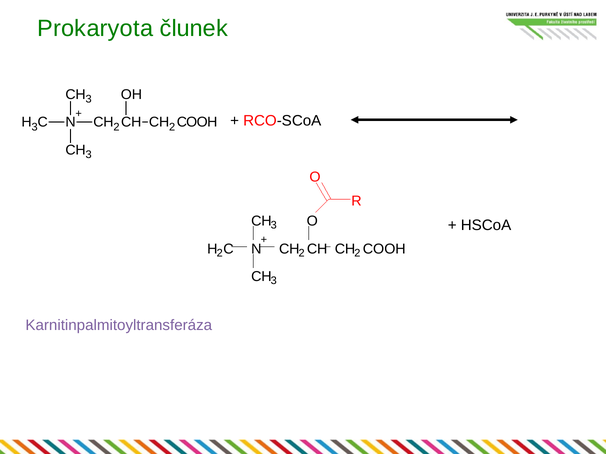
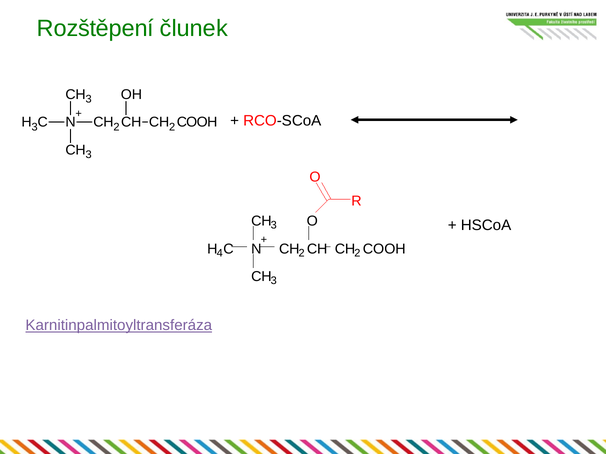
Prokaryota: Prokaryota -> Rozštěpení
H 2: 2 -> 4
Karnitinpalmitoyltransferáza underline: none -> present
